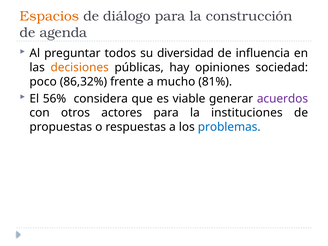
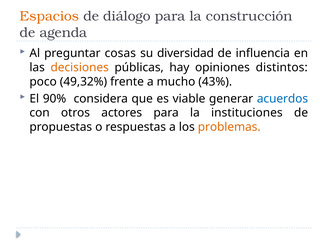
todos: todos -> cosas
sociedad: sociedad -> distintos
86,32%: 86,32% -> 49,32%
81%: 81% -> 43%
56%: 56% -> 90%
acuerdos colour: purple -> blue
problemas colour: blue -> orange
